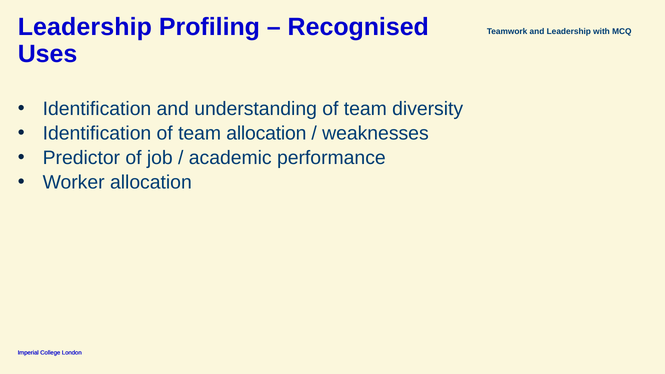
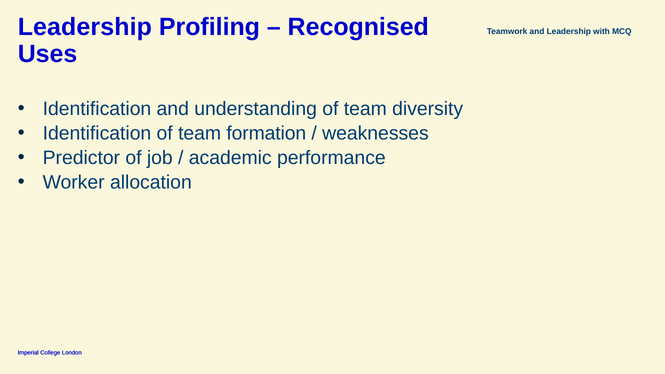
team allocation: allocation -> formation
